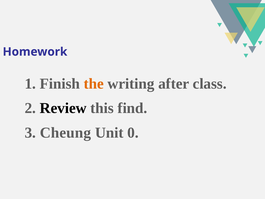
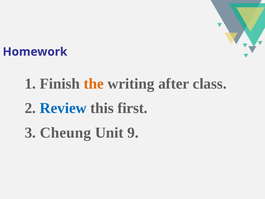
Review colour: black -> blue
find: find -> first
0: 0 -> 9
